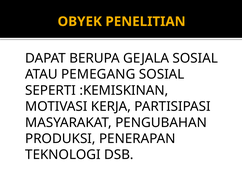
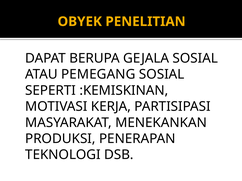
PENGUBAHAN: PENGUBAHAN -> MENEKANKAN
